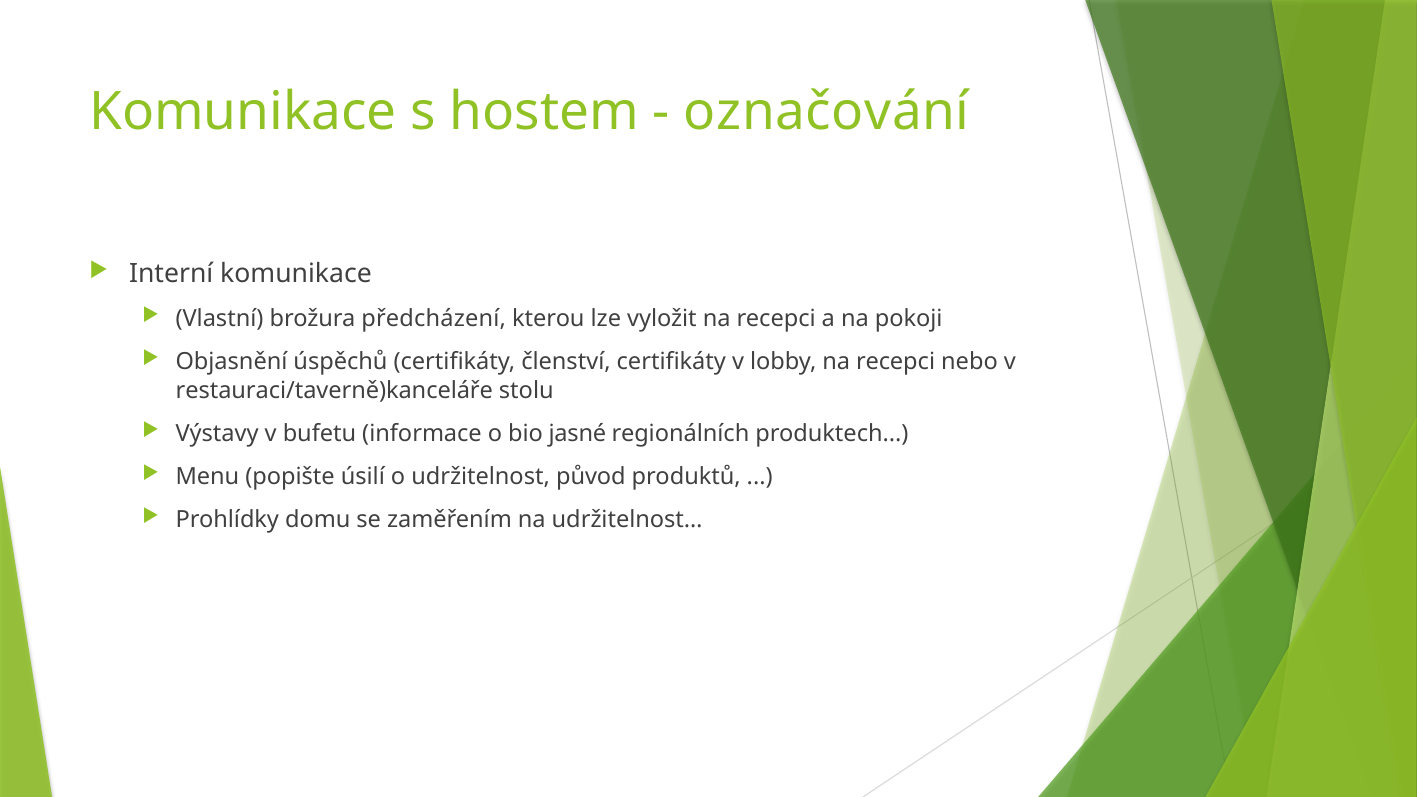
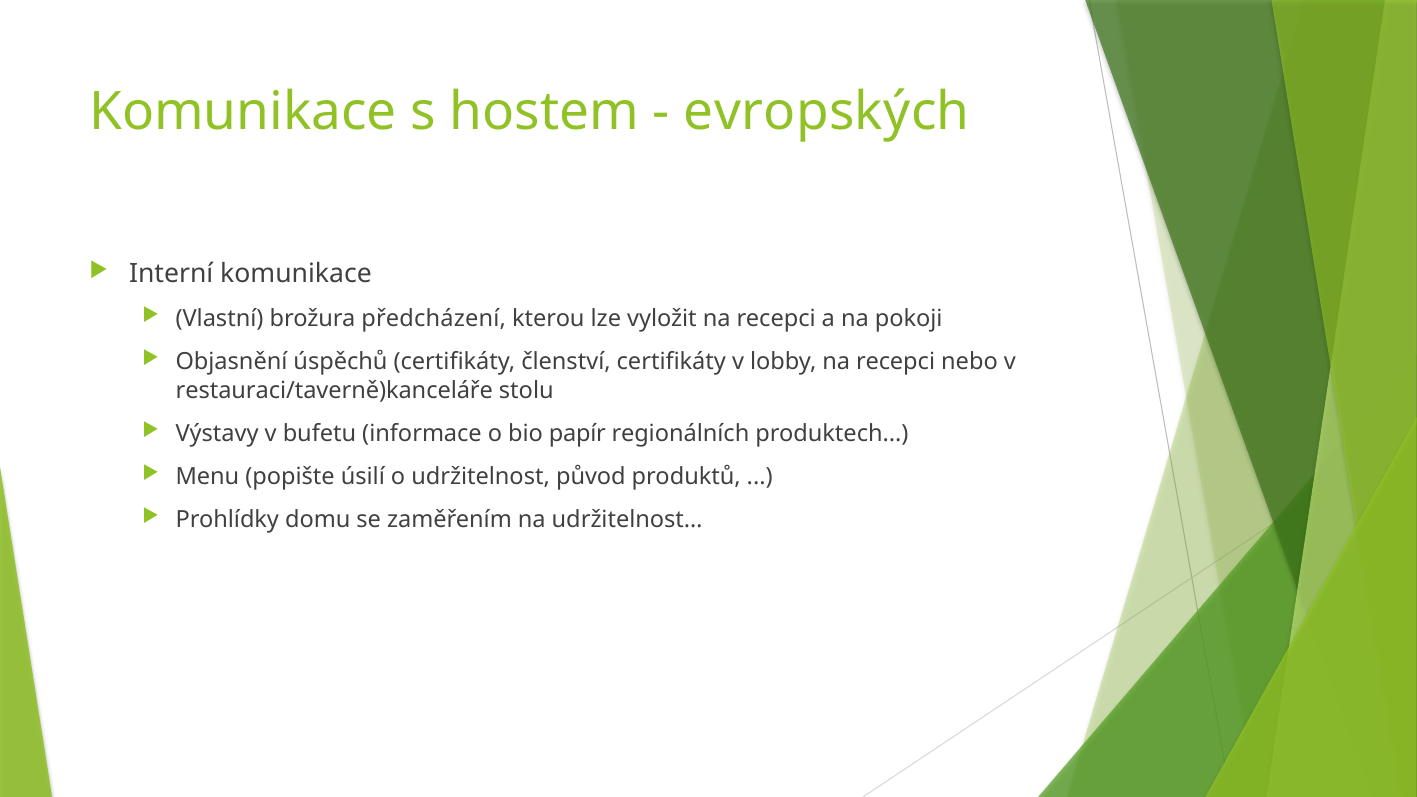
označování: označování -> evropských
jasné: jasné -> papír
